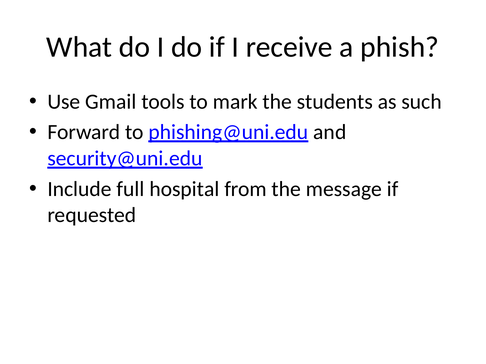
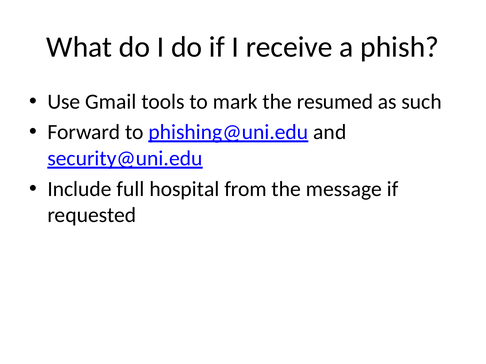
students: students -> resumed
